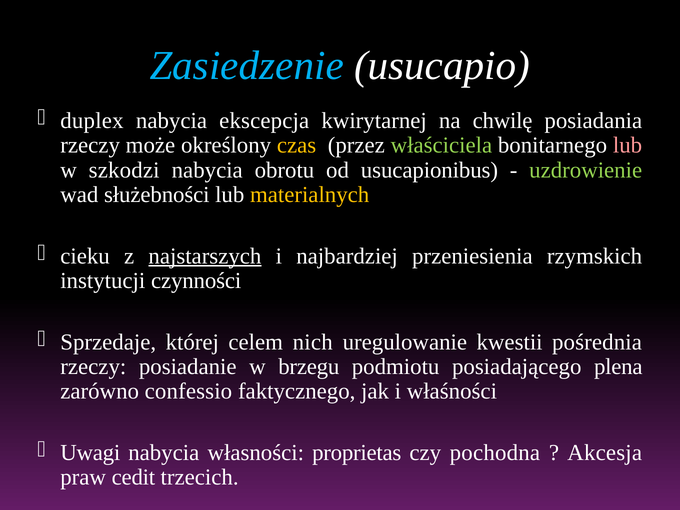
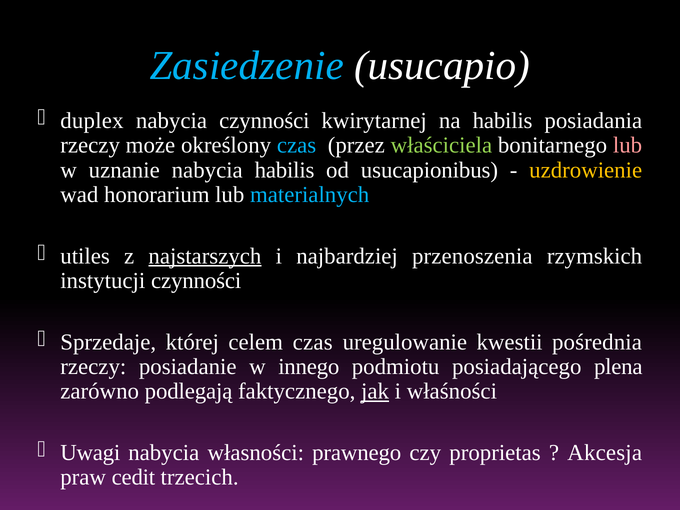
nabycia ekscepcja: ekscepcja -> czynności
na chwilę: chwilę -> habilis
czas at (297, 145) colour: yellow -> light blue
szkodzi: szkodzi -> uznanie
nabycia obrotu: obrotu -> habilis
uzdrowienie colour: light green -> yellow
służebności: służebności -> honorarium
materialnych colour: yellow -> light blue
cieku: cieku -> utiles
przeniesienia: przeniesienia -> przenoszenia
celem nich: nich -> czas
brzegu: brzegu -> innego
confessio: confessio -> podlegają
jak underline: none -> present
proprietas: proprietas -> prawnego
pochodna: pochodna -> proprietas
